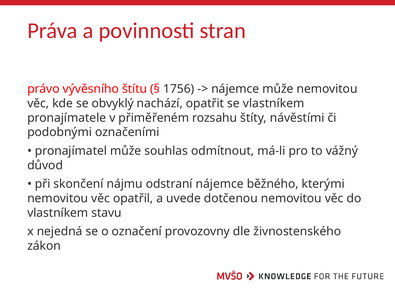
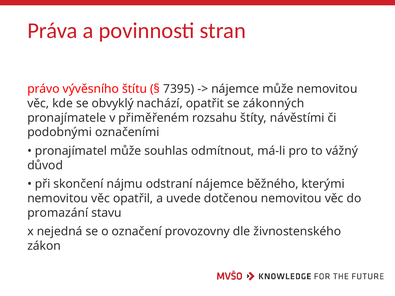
1756: 1756 -> 7395
se vlastníkem: vlastníkem -> zákonných
vlastníkem at (58, 213): vlastníkem -> promazání
